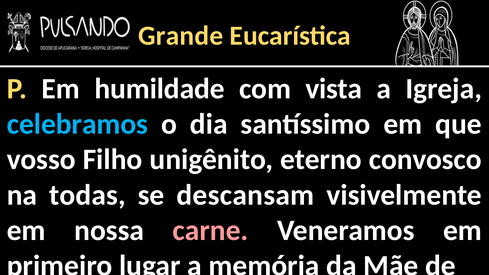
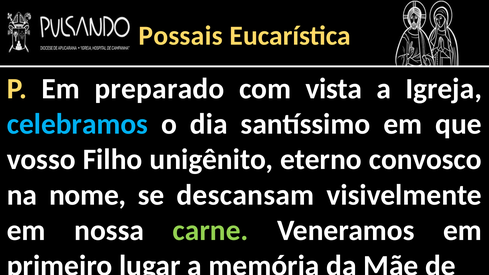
Grande: Grande -> Possais
humildade: humildade -> preparado
todas: todas -> nome
carne colour: pink -> light green
